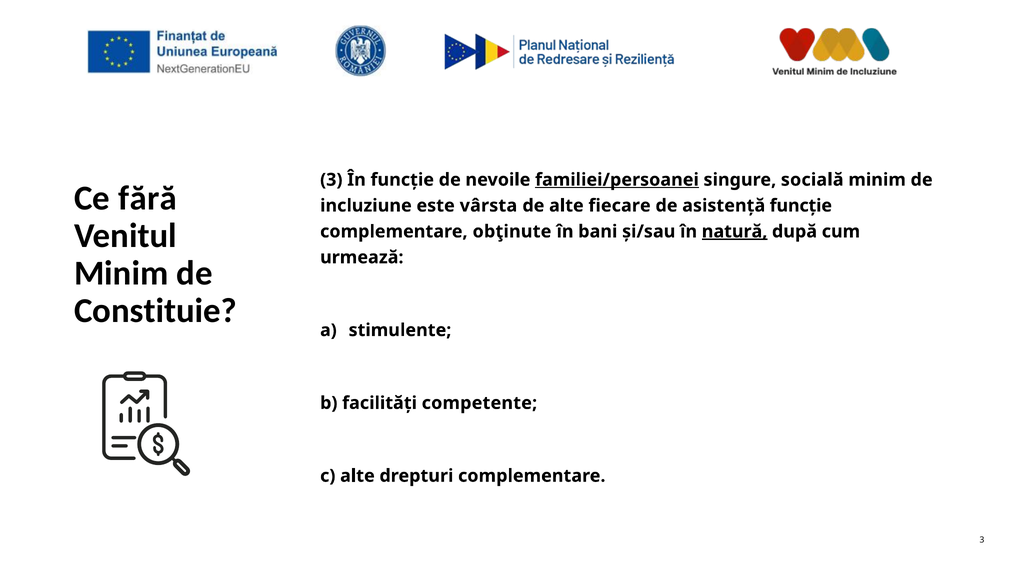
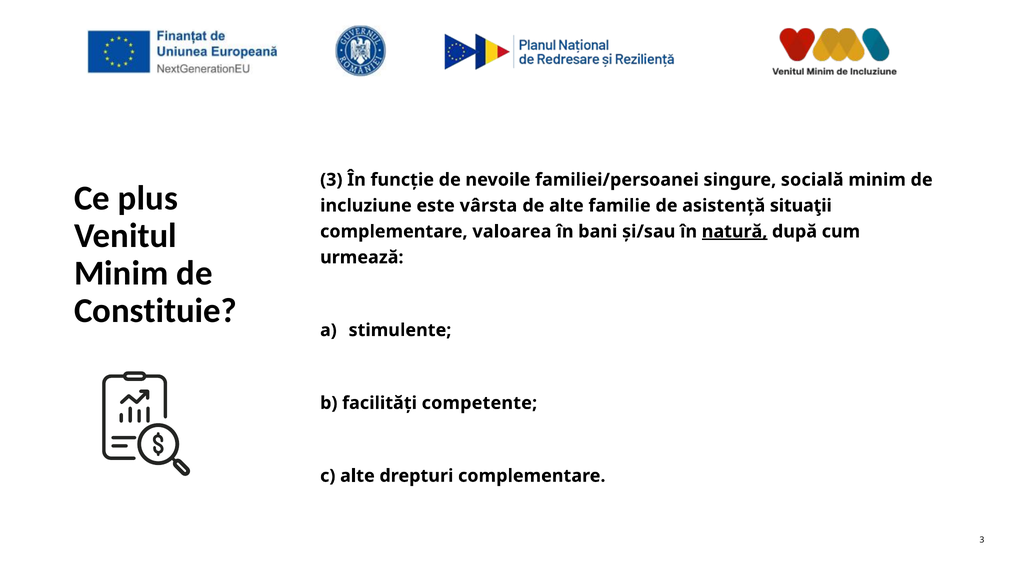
familiei/persoanei underline: present -> none
fără: fără -> plus
fiecare: fiecare -> familie
asistență funcție: funcție -> situaţii
obţinute: obţinute -> valoarea
